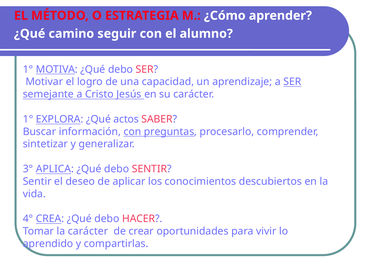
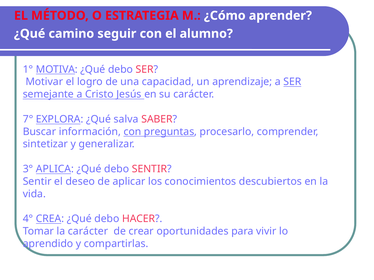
1° at (28, 119): 1° -> 7°
actos: actos -> salva
